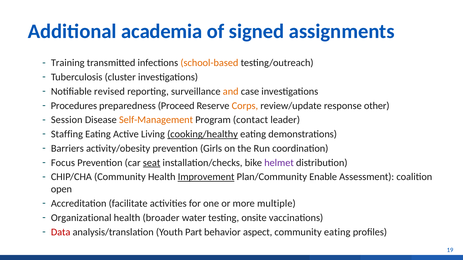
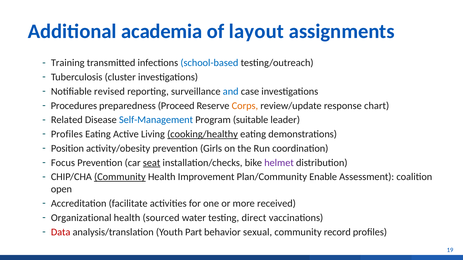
signed: signed -> layout
school-based colour: orange -> blue
and colour: orange -> blue
other: other -> chart
Session: Session -> Related
Self-Management colour: orange -> blue
contact: contact -> suitable
Staffing at (67, 134): Staffing -> Profiles
Barriers: Barriers -> Position
Community at (120, 177) underline: none -> present
Improvement underline: present -> none
multiple: multiple -> received
broader: broader -> sourced
onsite: onsite -> direct
aspect: aspect -> sexual
community eating: eating -> record
